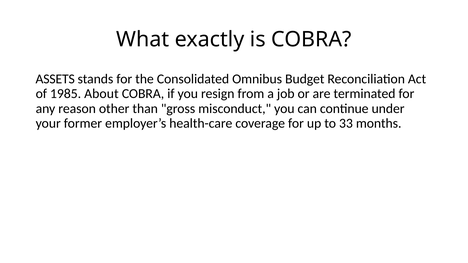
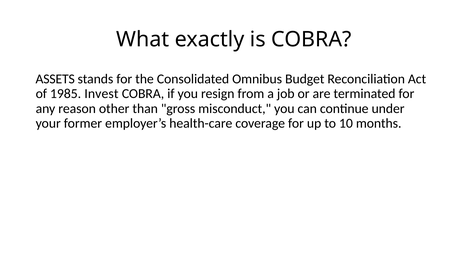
About: About -> Invest
33: 33 -> 10
